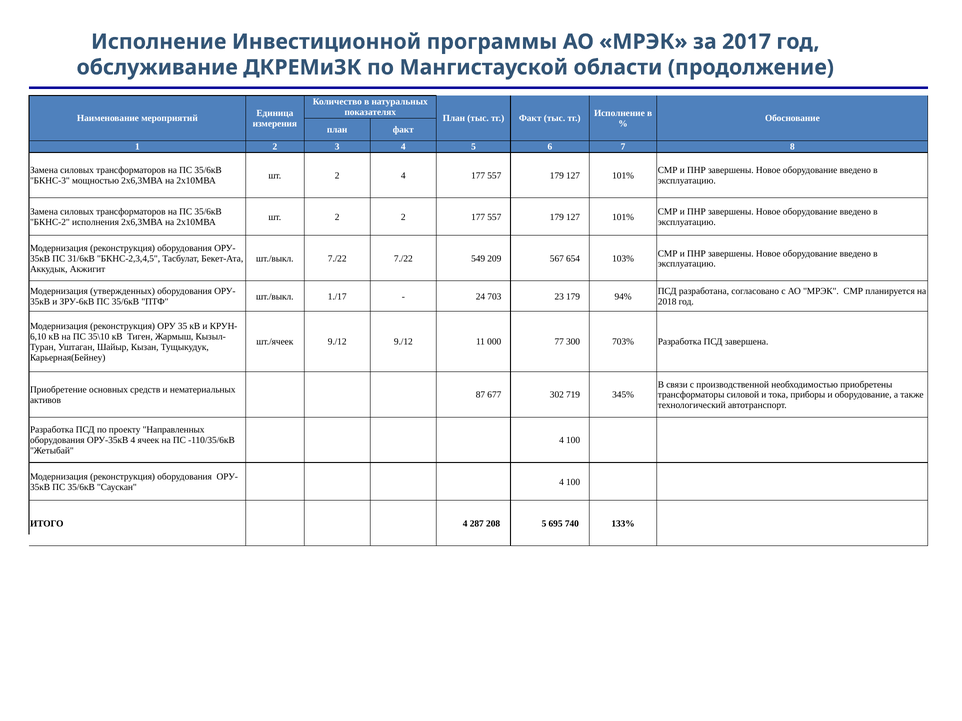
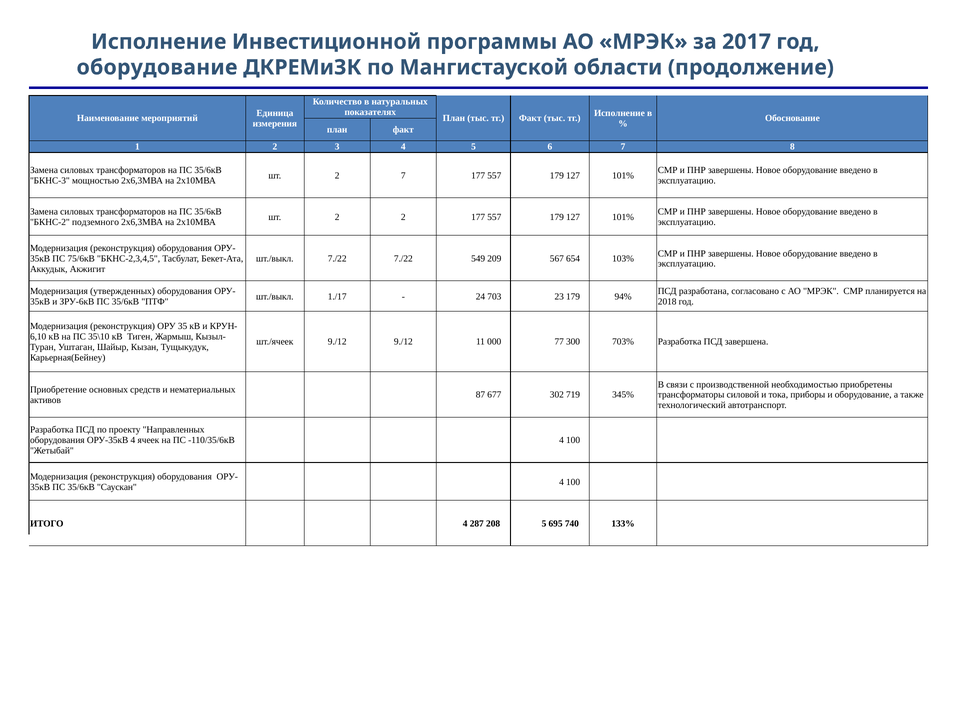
обслуживание at (157, 67): обслуживание -> оборудование
2 4: 4 -> 7
исполнения: исполнения -> подземного
31/6кВ: 31/6кВ -> 75/6кВ
